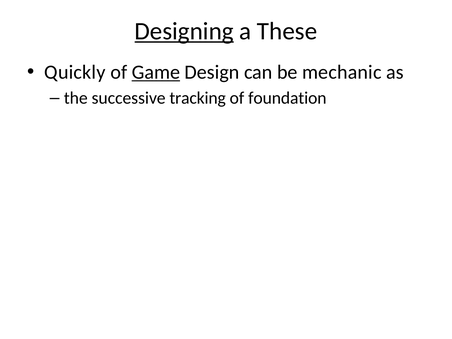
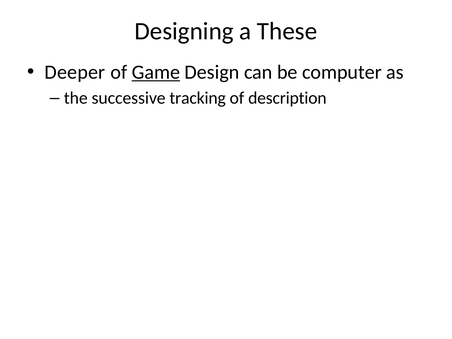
Designing underline: present -> none
Quickly: Quickly -> Deeper
mechanic: mechanic -> computer
foundation: foundation -> description
